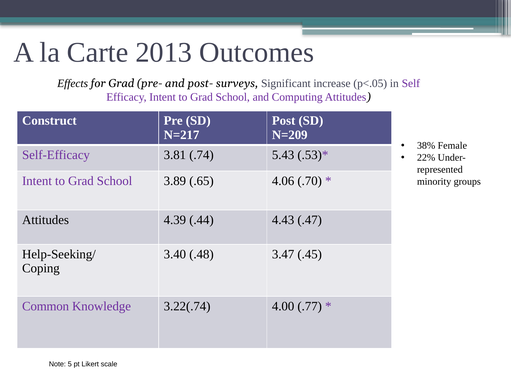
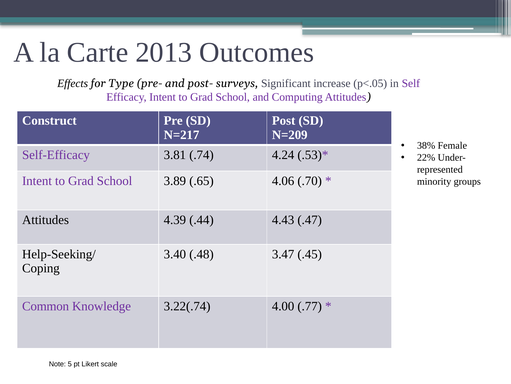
for Grad: Grad -> Type
5.43: 5.43 -> 4.24
